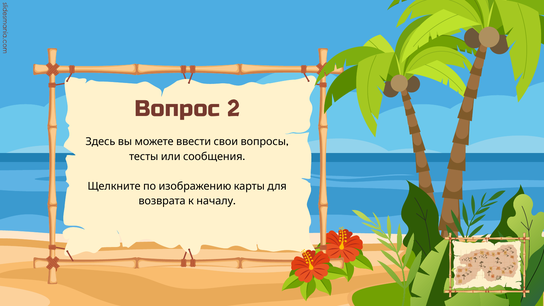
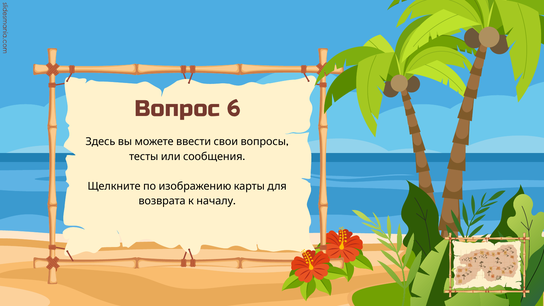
2: 2 -> 6
